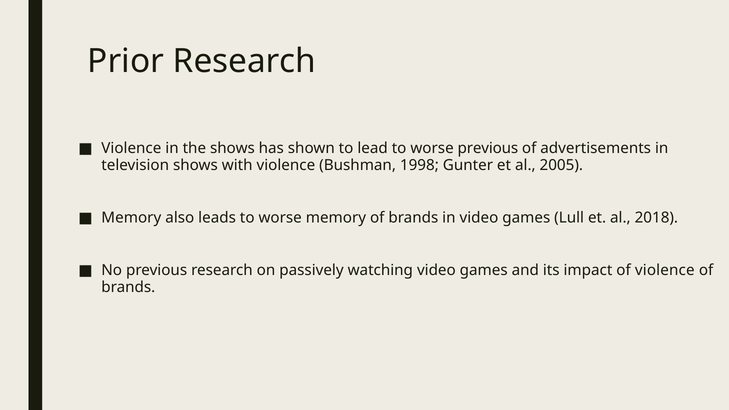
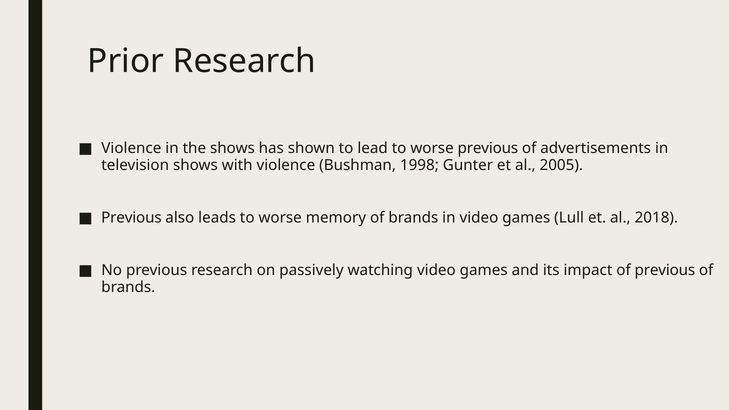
Memory at (131, 218): Memory -> Previous
of violence: violence -> previous
